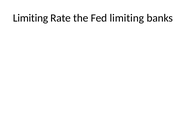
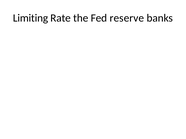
Fed limiting: limiting -> reserve
